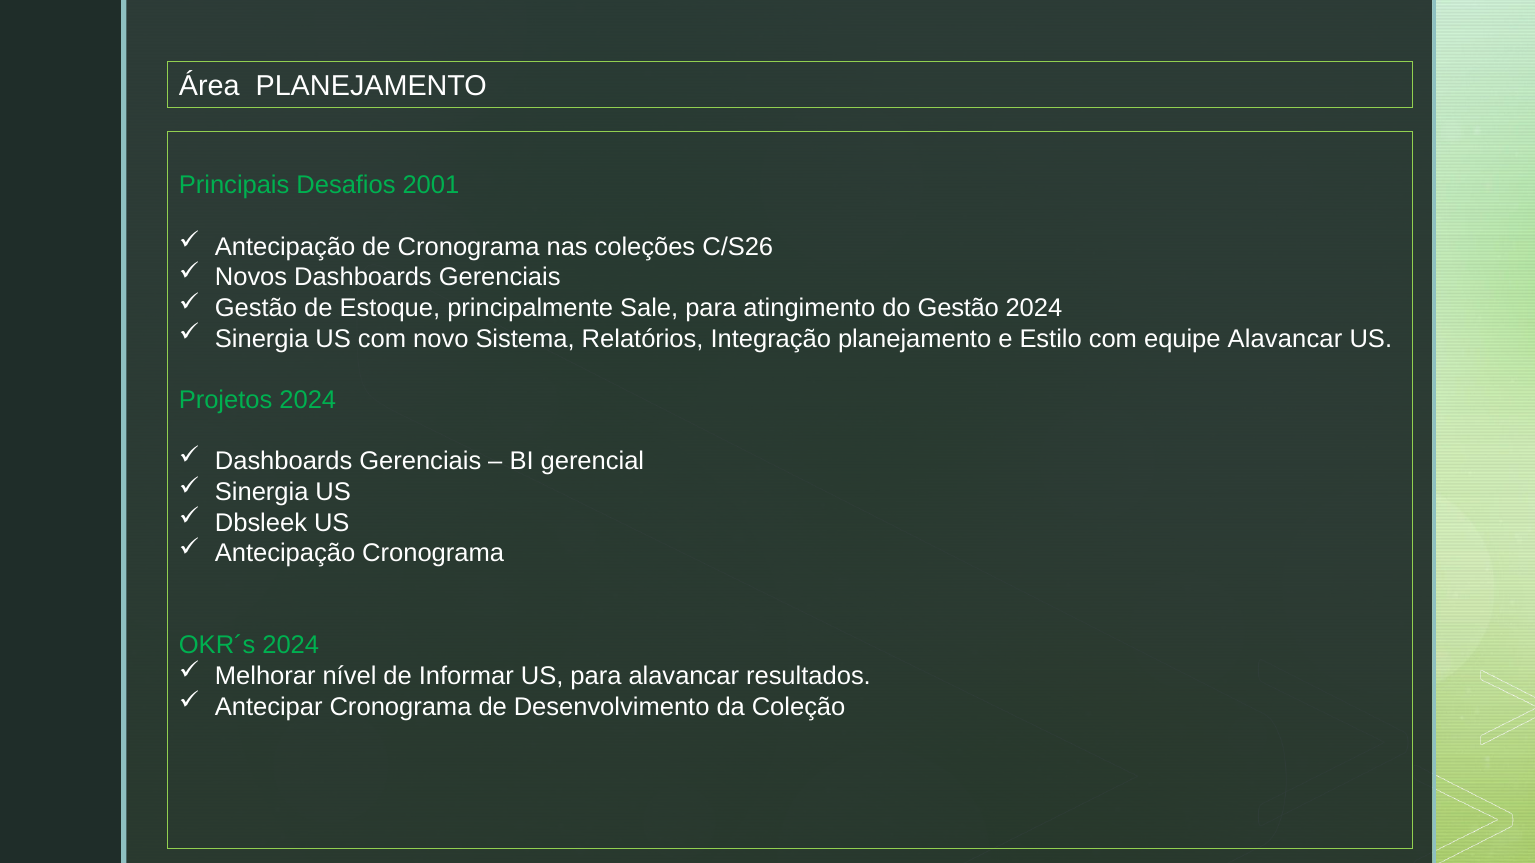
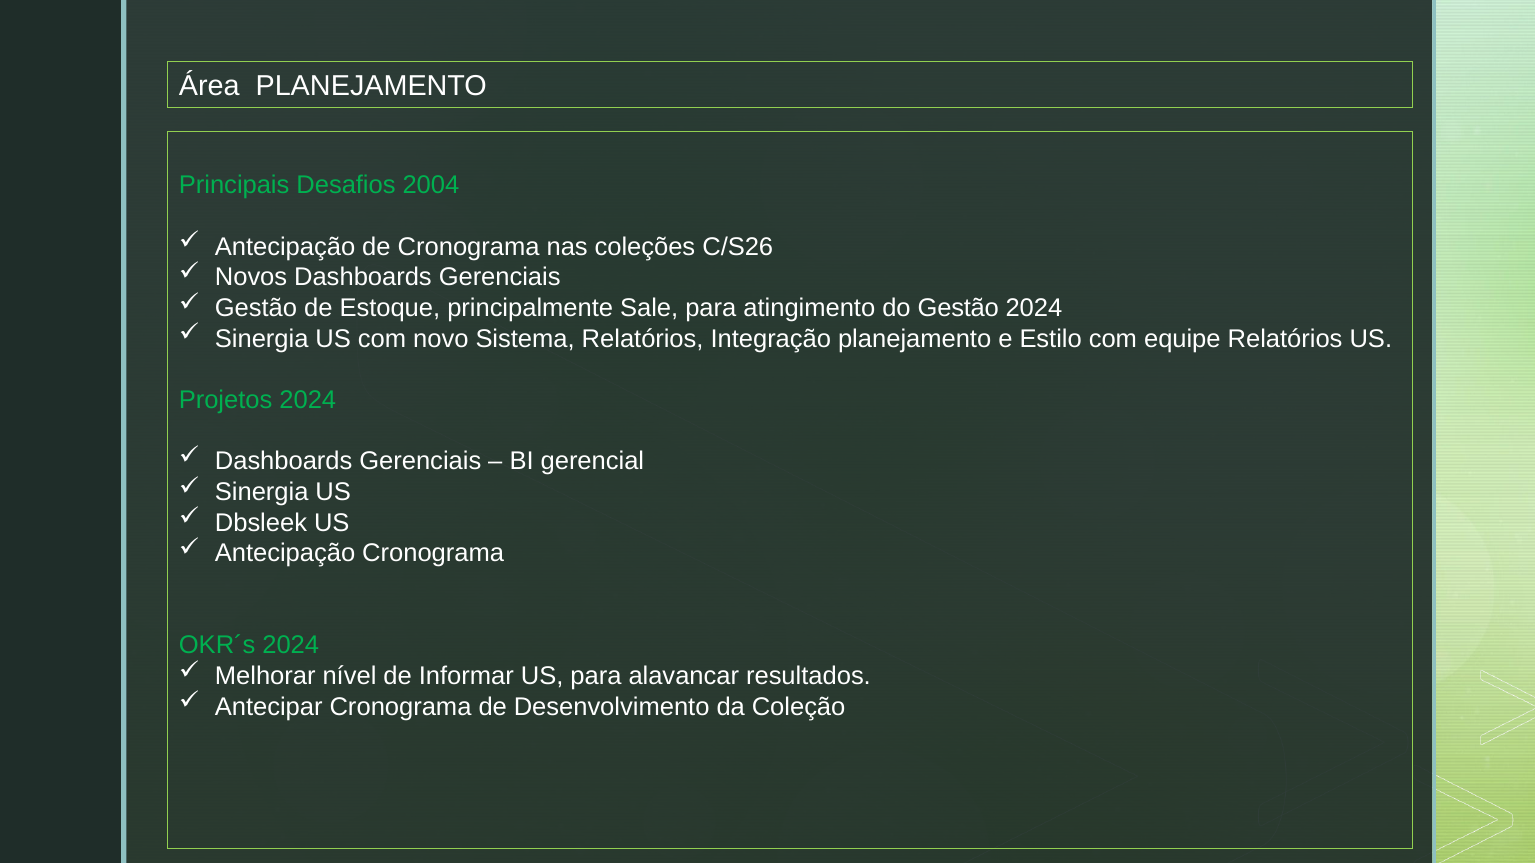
2001: 2001 -> 2004
equipe Alavancar: Alavancar -> Relatórios
